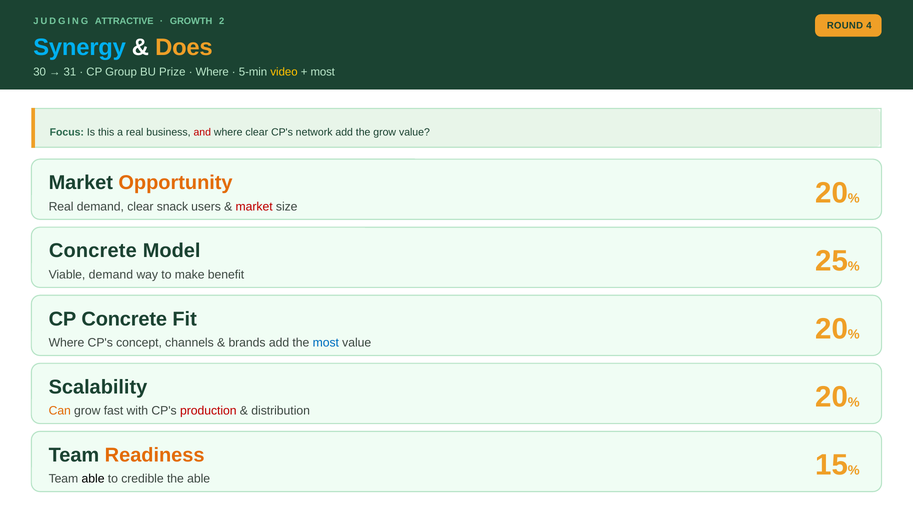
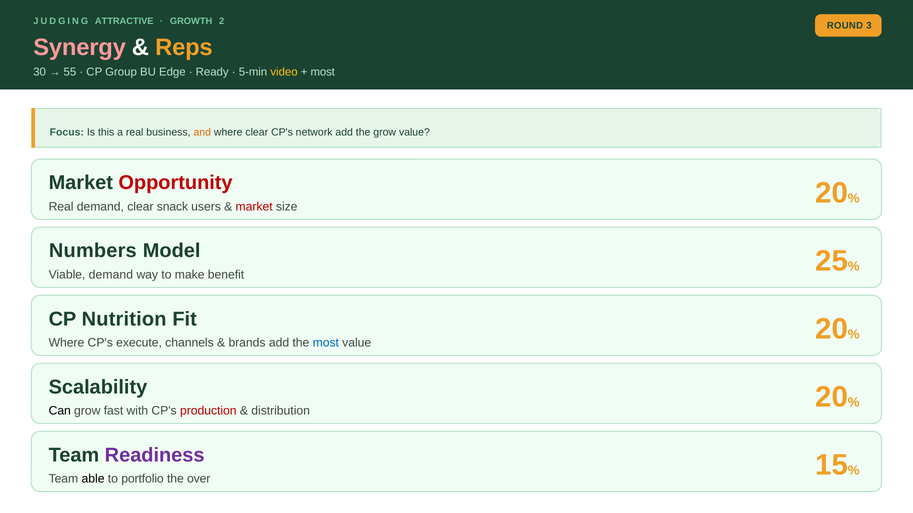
4: 4 -> 3
Synergy colour: light blue -> pink
Does: Does -> Reps
31: 31 -> 55
Prize: Prize -> Edge
Where at (212, 72): Where -> Ready
and colour: red -> orange
Opportunity colour: orange -> red
Concrete at (93, 251): Concrete -> Numbers
CP Concrete: Concrete -> Nutrition
concept: concept -> execute
Can colour: orange -> black
Readiness colour: orange -> purple
credible: credible -> portfolio
the able: able -> over
